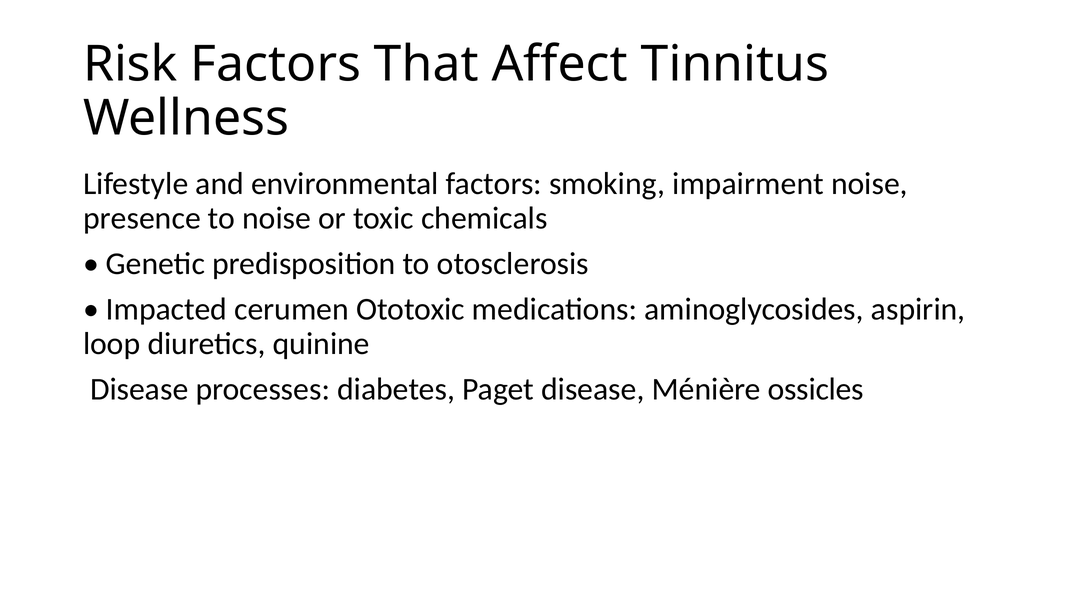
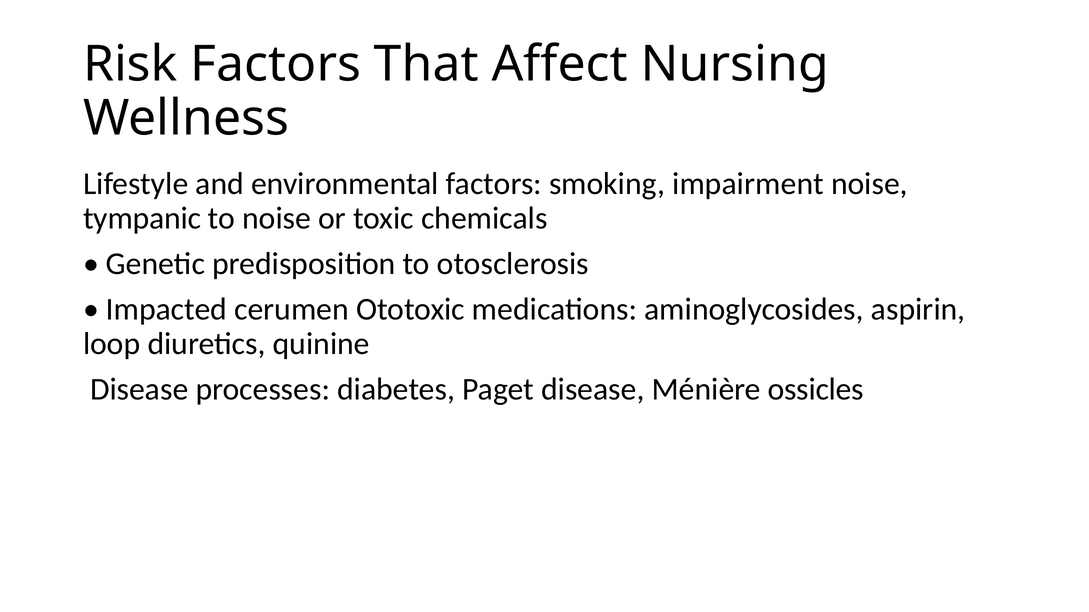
Tinnitus: Tinnitus -> Nursing
presence: presence -> tympanic
